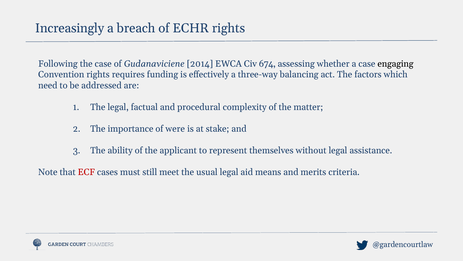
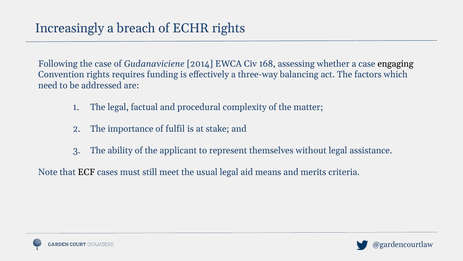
674: 674 -> 168
were: were -> fulfil
ECF colour: red -> black
